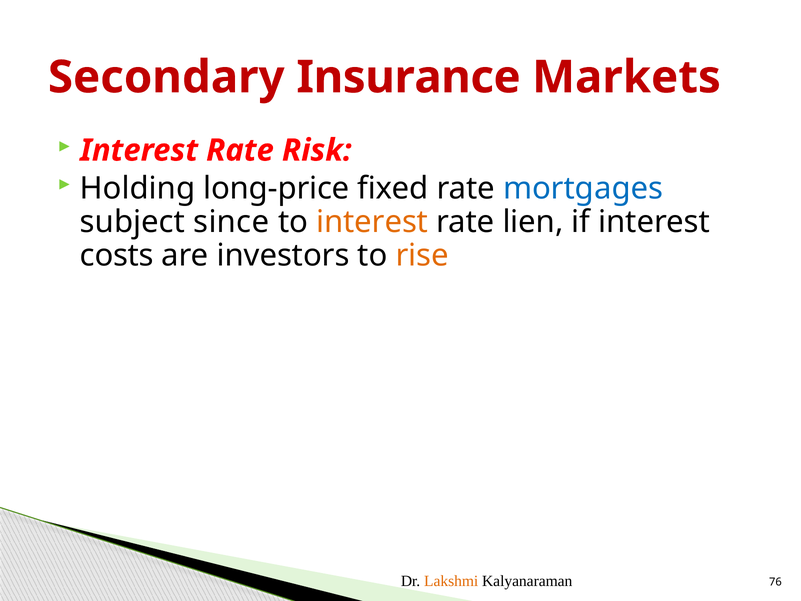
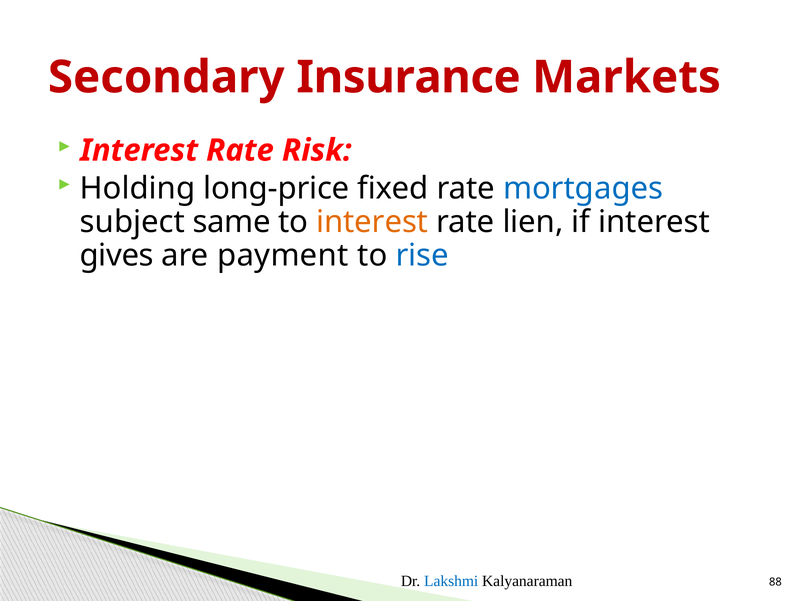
since: since -> same
costs: costs -> gives
investors: investors -> payment
rise colour: orange -> blue
Lakshmi colour: orange -> blue
76: 76 -> 88
